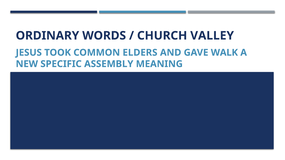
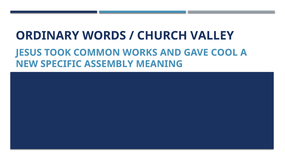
ELDERS: ELDERS -> WORKS
WALK: WALK -> COOL
